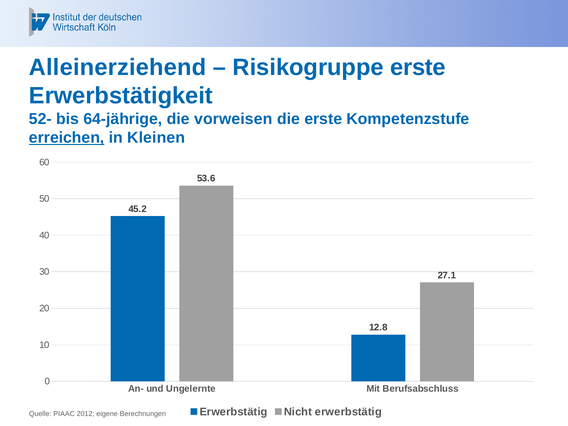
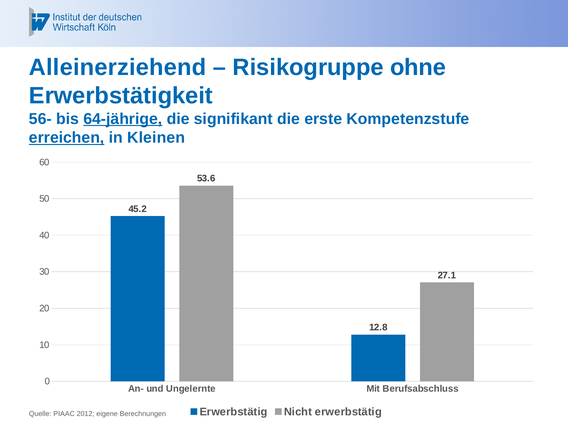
Risikogruppe erste: erste -> ohne
52-: 52- -> 56-
64-jährige underline: none -> present
vorweisen: vorweisen -> signifikant
